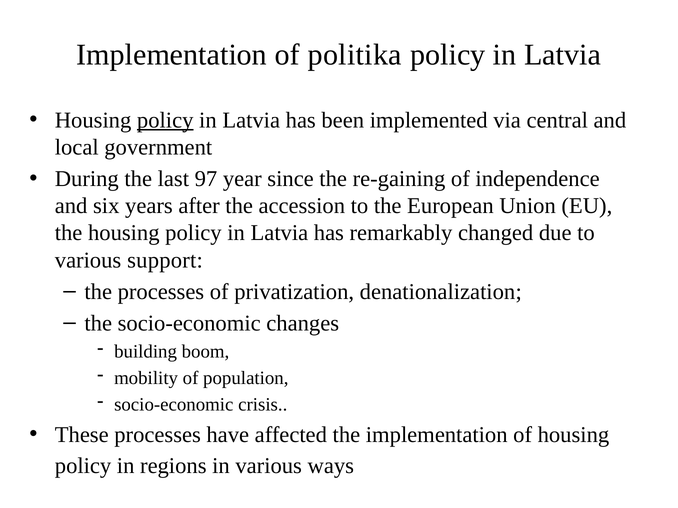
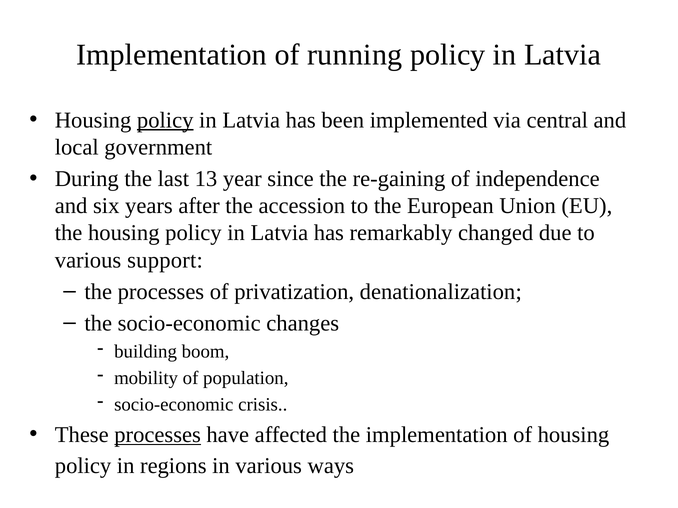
politika: politika -> running
97: 97 -> 13
processes at (158, 435) underline: none -> present
